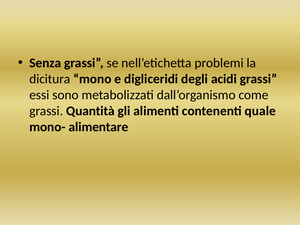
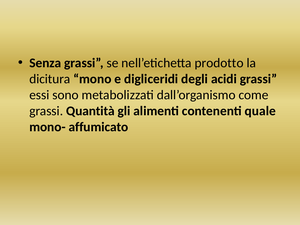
problemi: problemi -> prodotto
alimentare: alimentare -> affumicato
